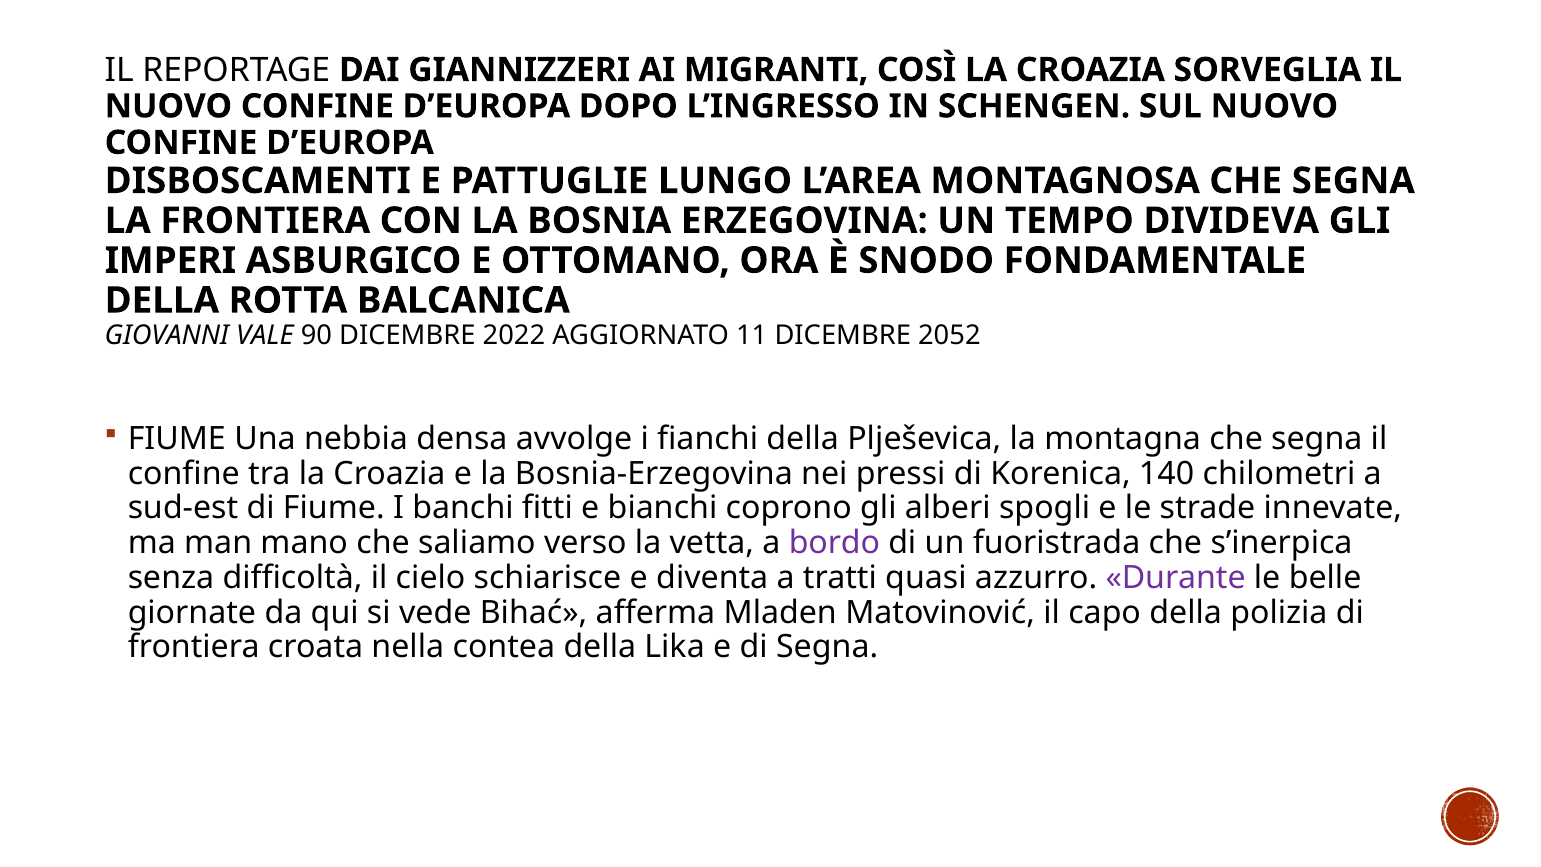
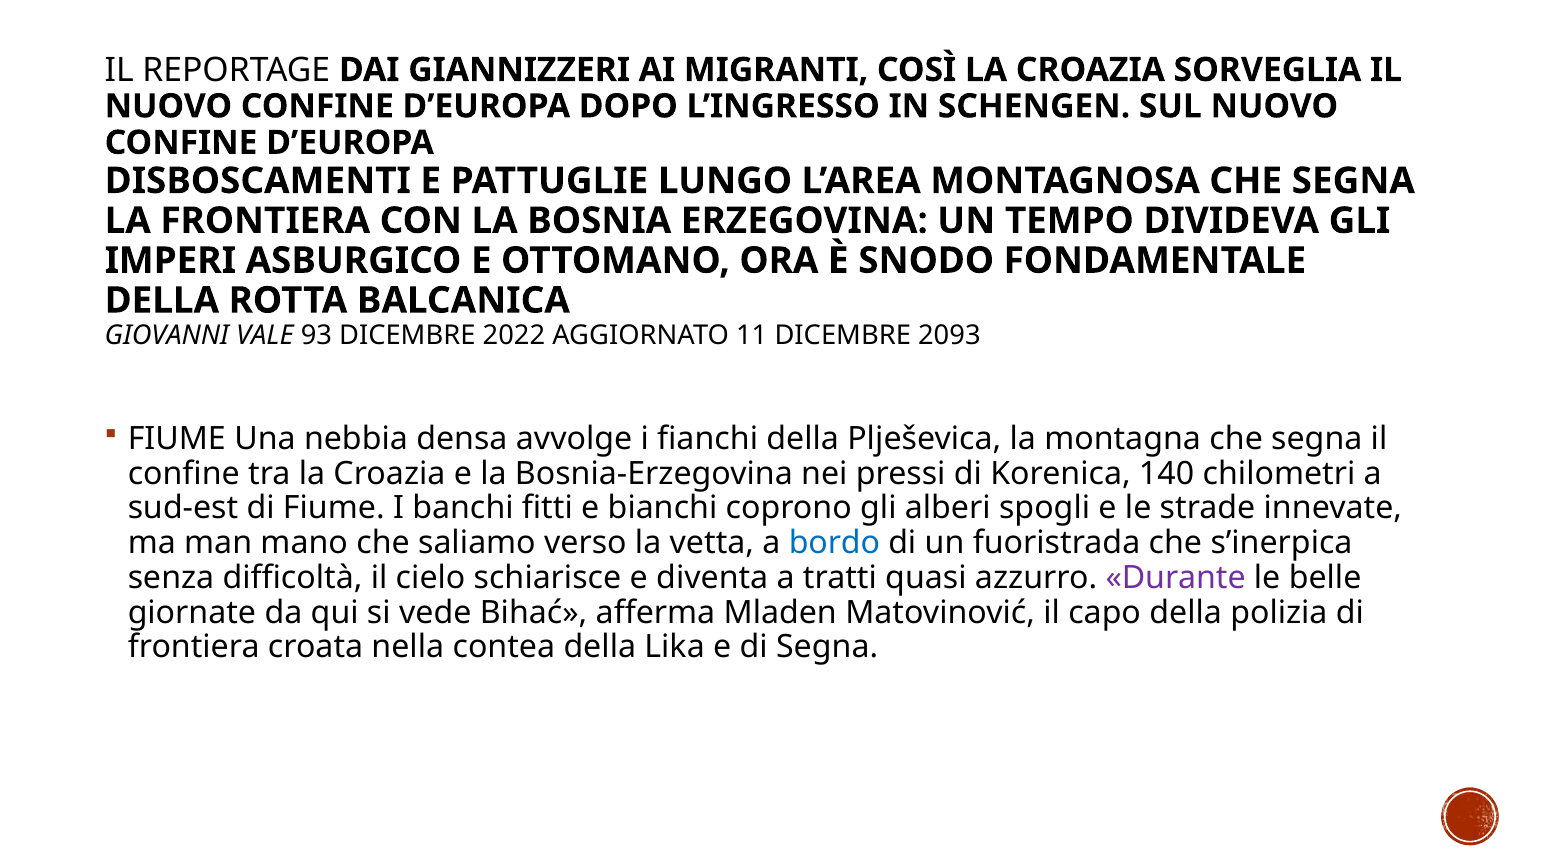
90: 90 -> 93
2052: 2052 -> 2093
bordo colour: purple -> blue
